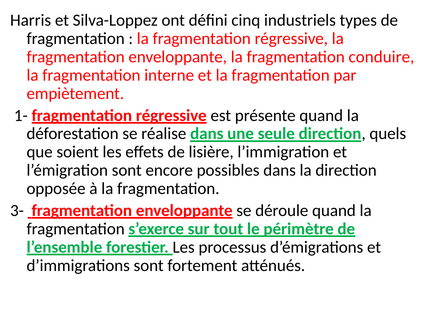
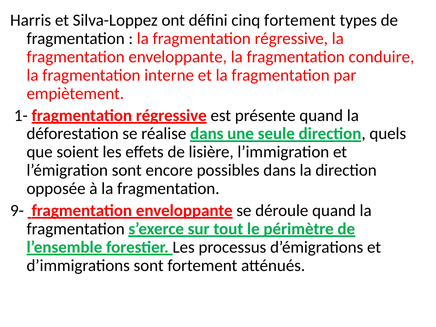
cinq industriels: industriels -> fortement
3-: 3- -> 9-
